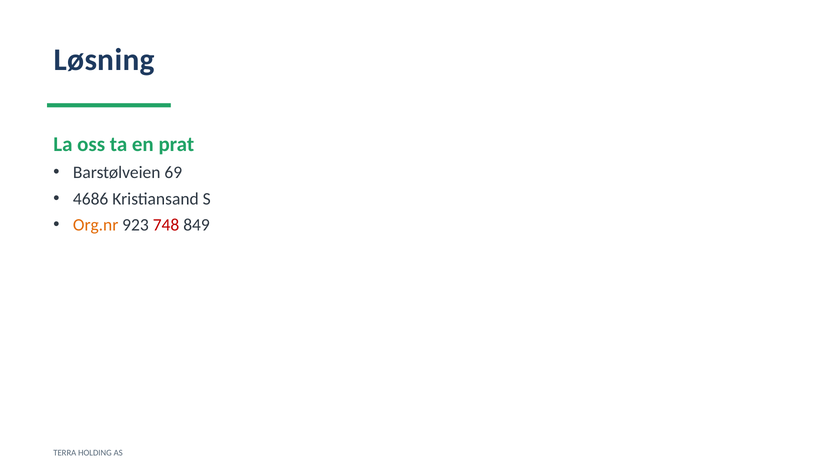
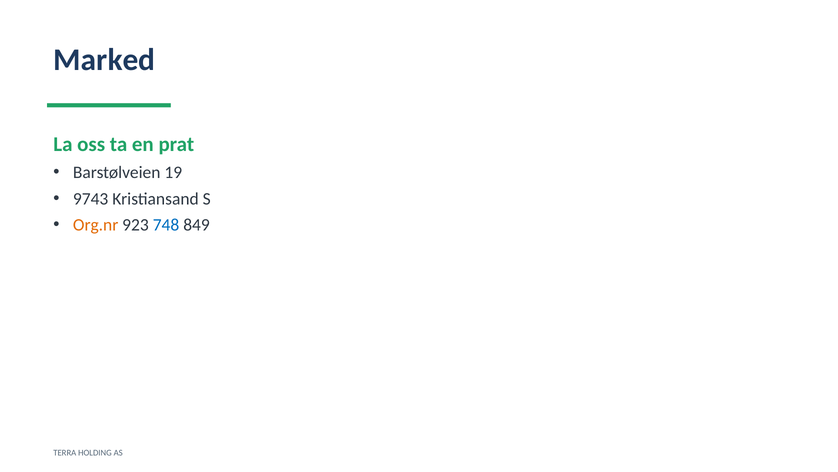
Løsning: Løsning -> Marked
69: 69 -> 19
4686: 4686 -> 9743
748 colour: red -> blue
